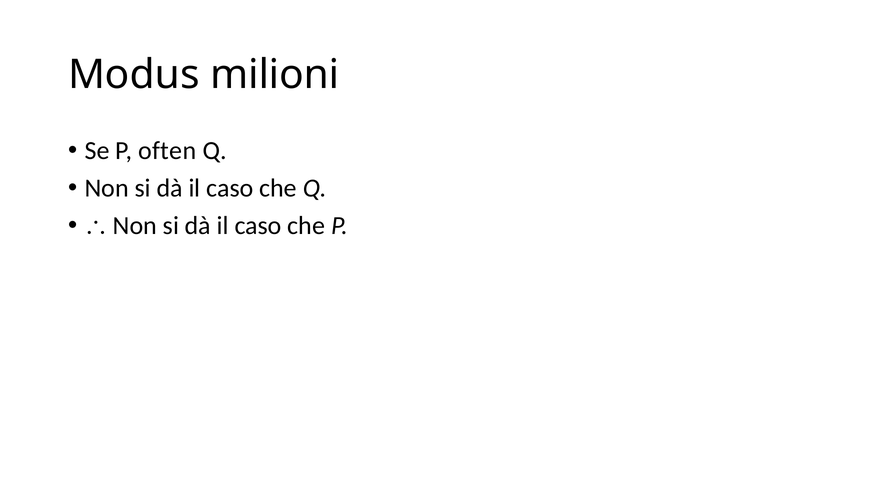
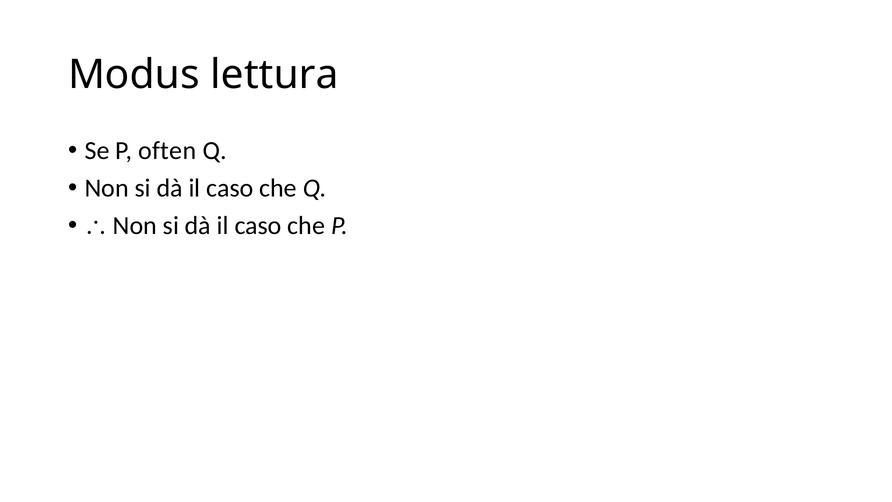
milioni: milioni -> lettura
